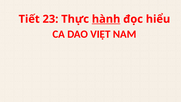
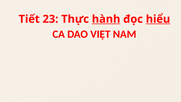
hiểu underline: none -> present
